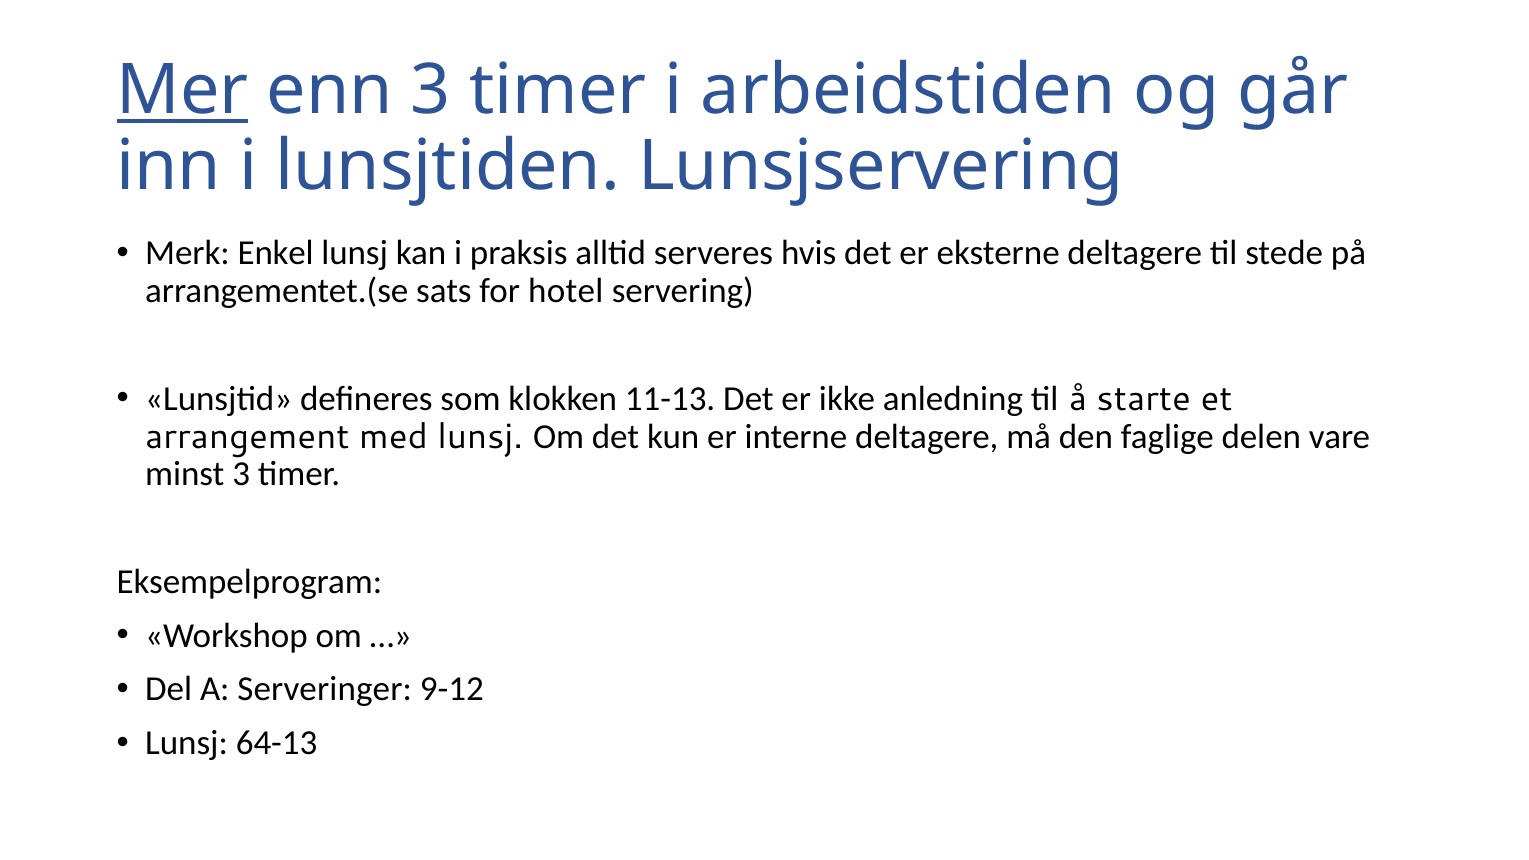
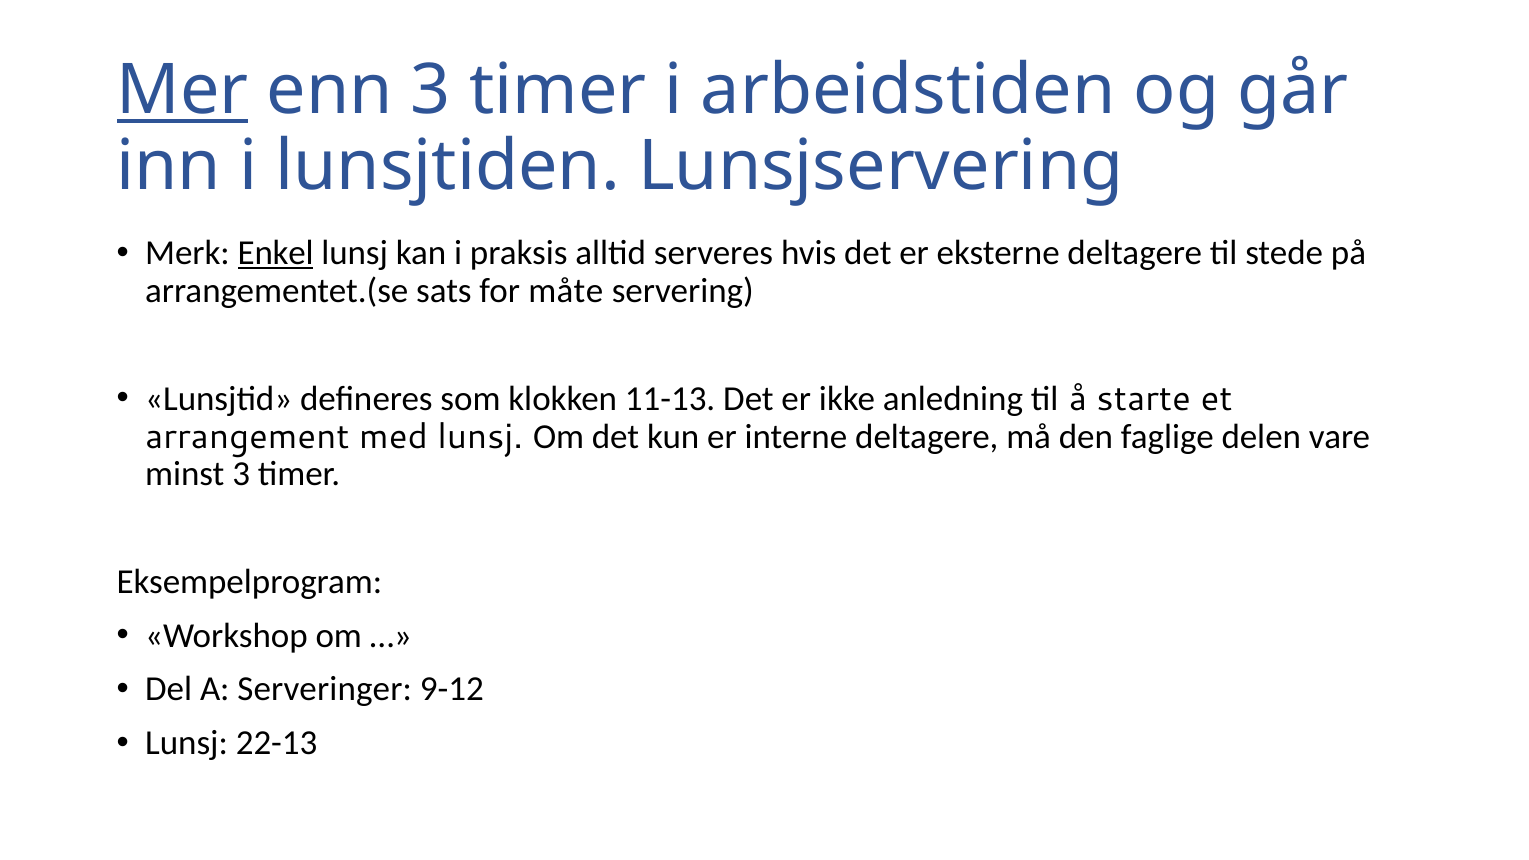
Enkel underline: none -> present
hotel: hotel -> måte
64-13: 64-13 -> 22-13
